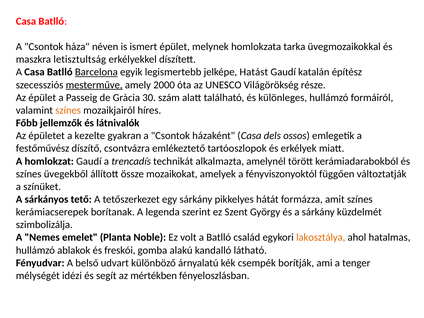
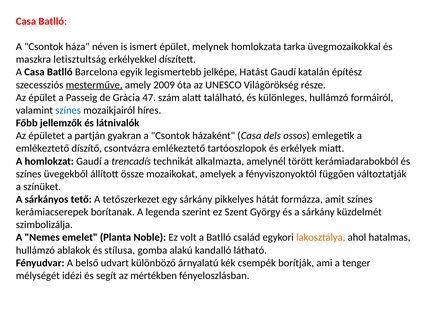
Barcelona underline: present -> none
2000: 2000 -> 2009
30: 30 -> 47
színes at (68, 110) colour: orange -> blue
kezelte: kezelte -> partján
festőművész at (43, 148): festőművész -> emlékeztető
freskói: freskói -> stílusa
